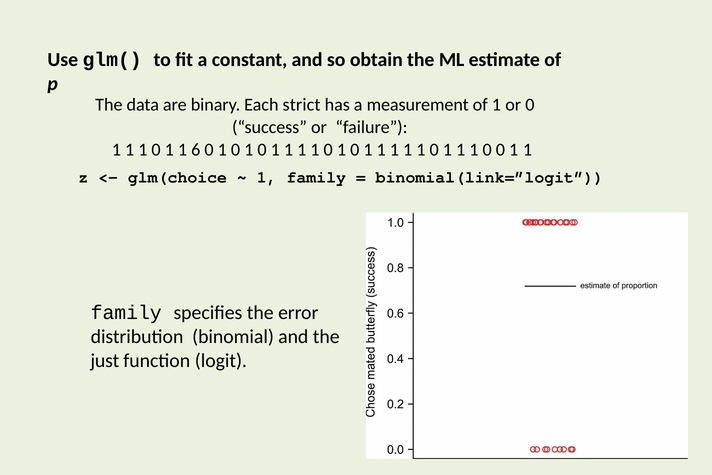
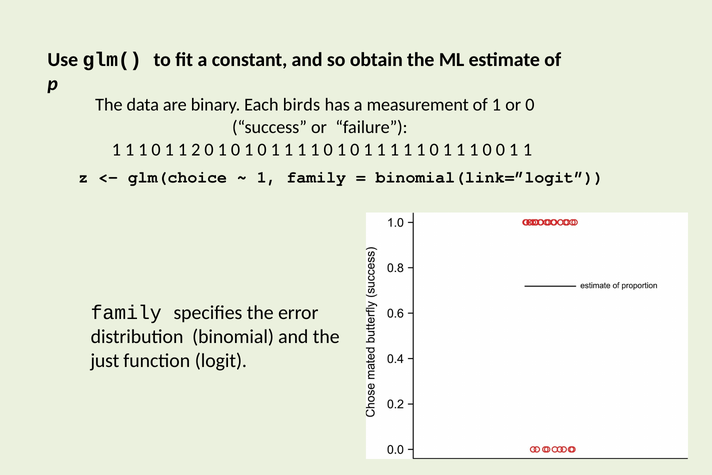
strict: strict -> birds
6: 6 -> 2
